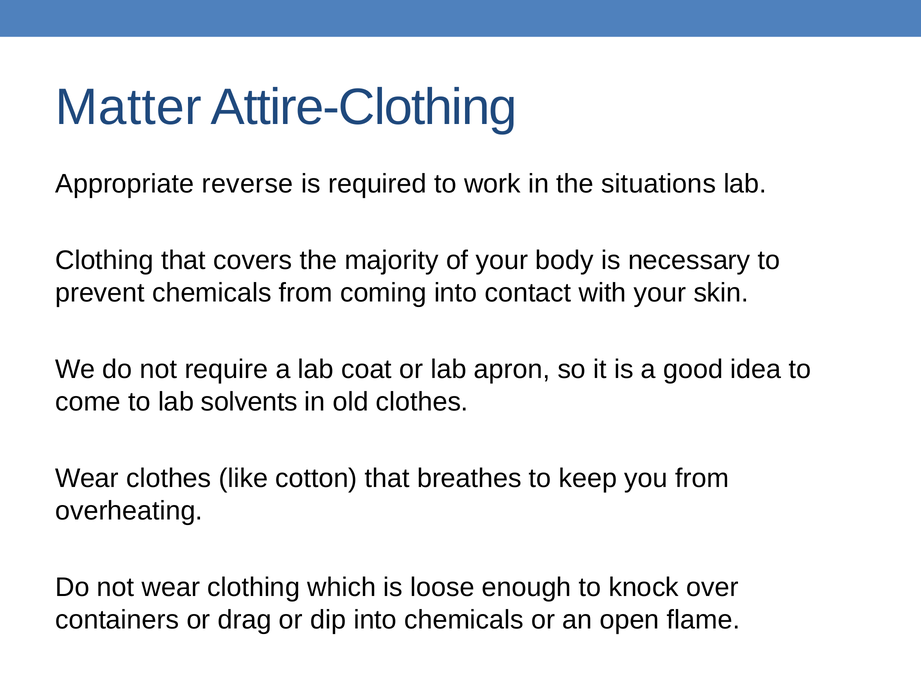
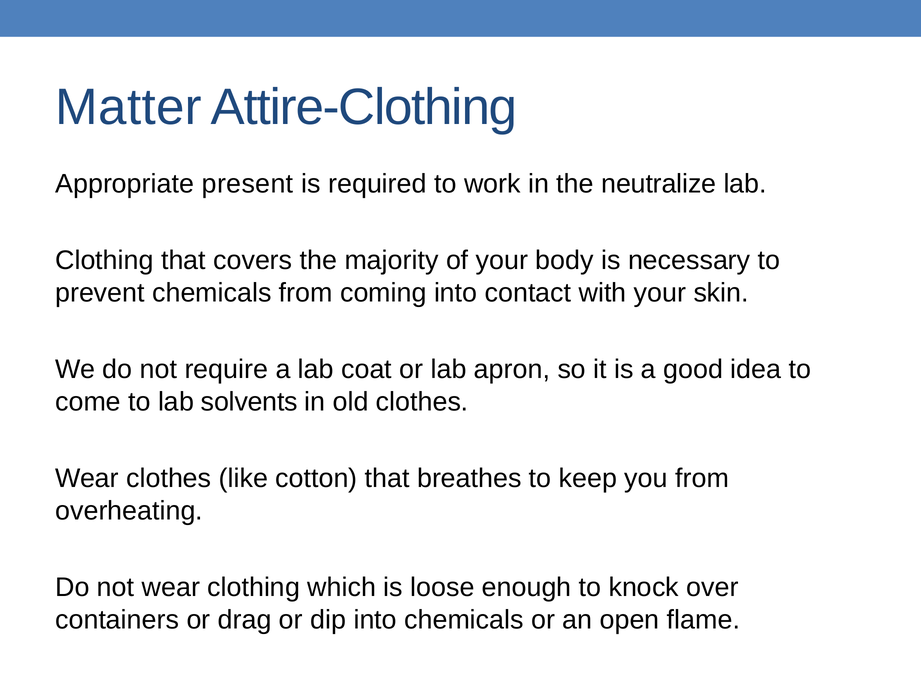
reverse: reverse -> present
situations: situations -> neutralize
